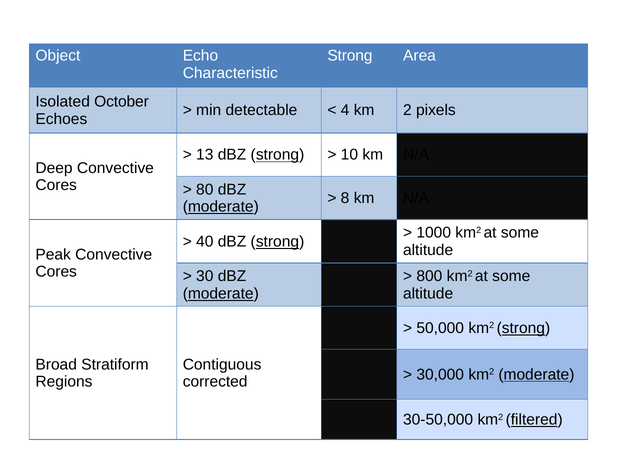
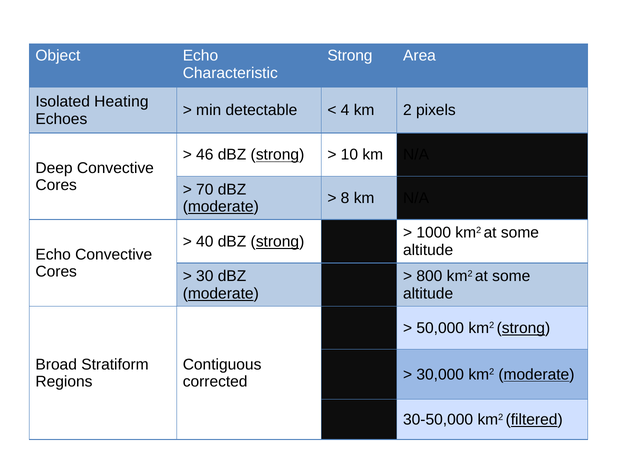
October: October -> Heating
13: 13 -> 46
80: 80 -> 70
Peak at (53, 255): Peak -> Echo
